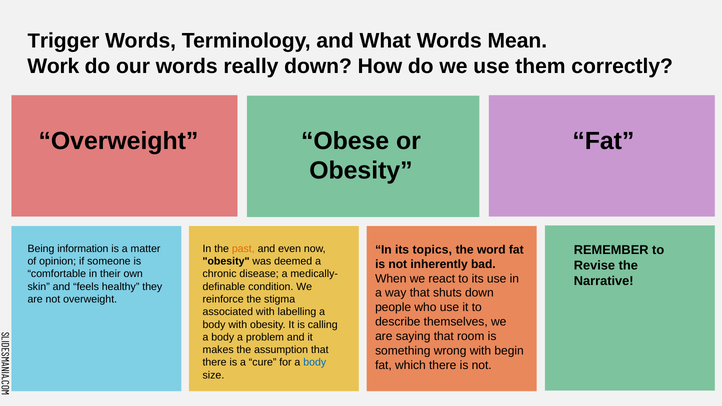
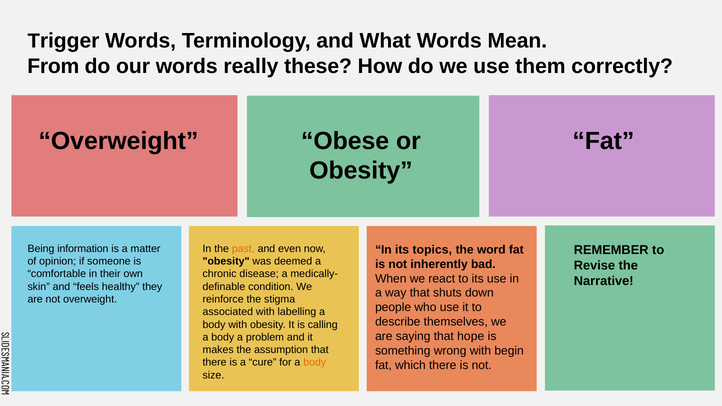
Work: Work -> From
really down: down -> these
room: room -> hope
body at (315, 363) colour: blue -> orange
